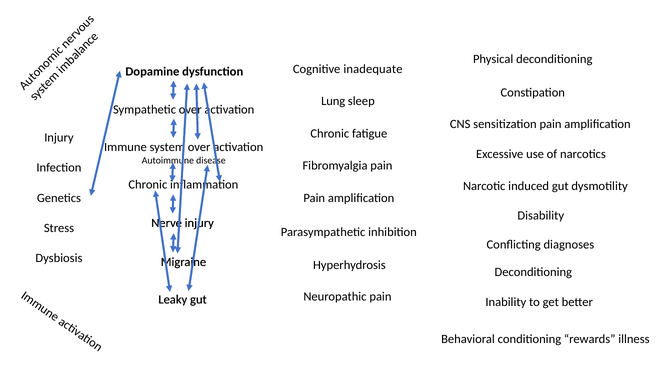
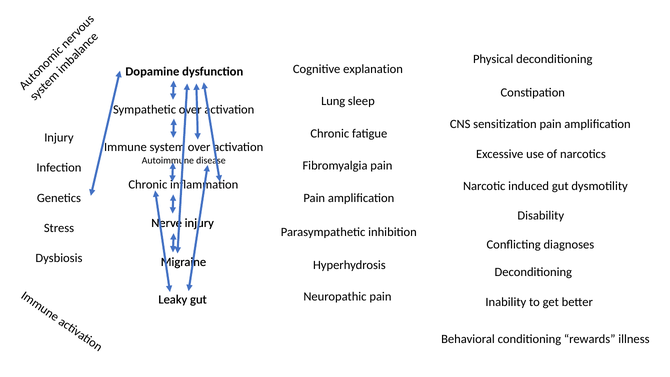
inadequate: inadequate -> explanation
